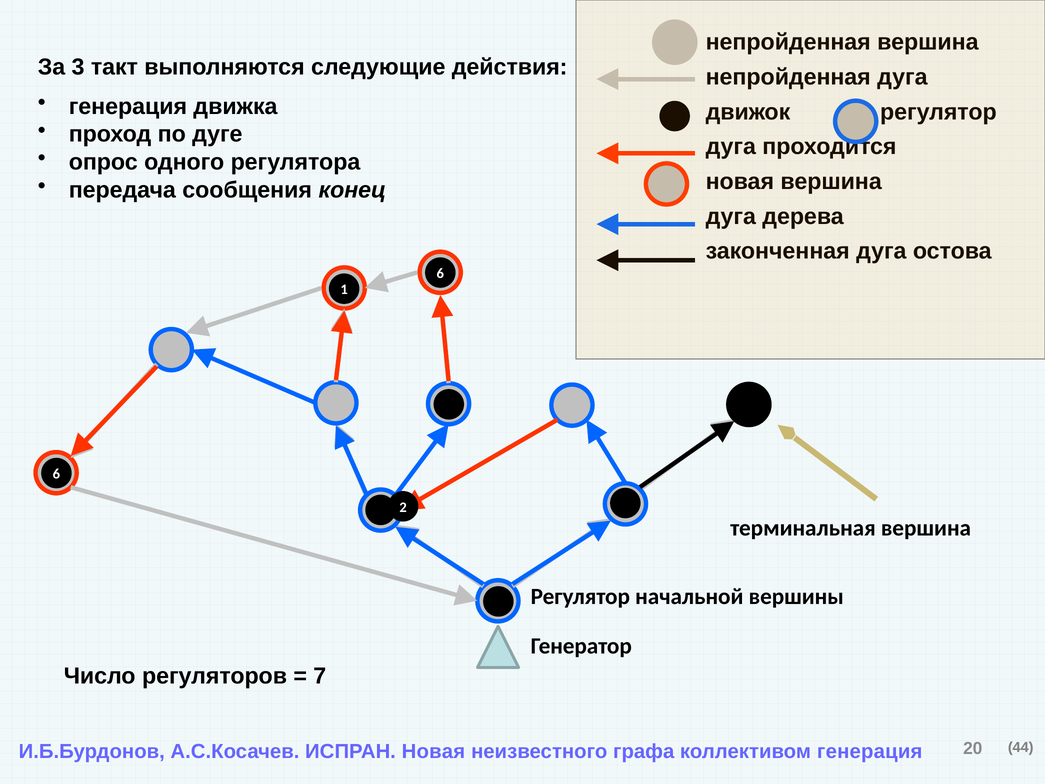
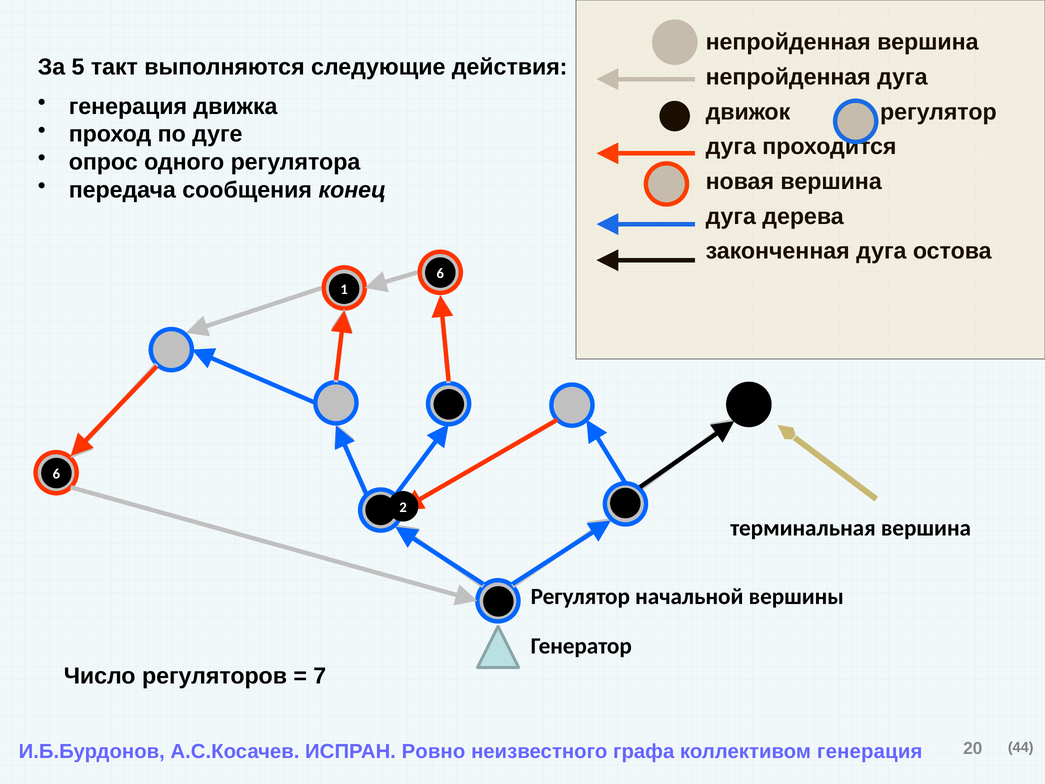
3: 3 -> 5
ИСПРАН Новая: Новая -> Ровно
